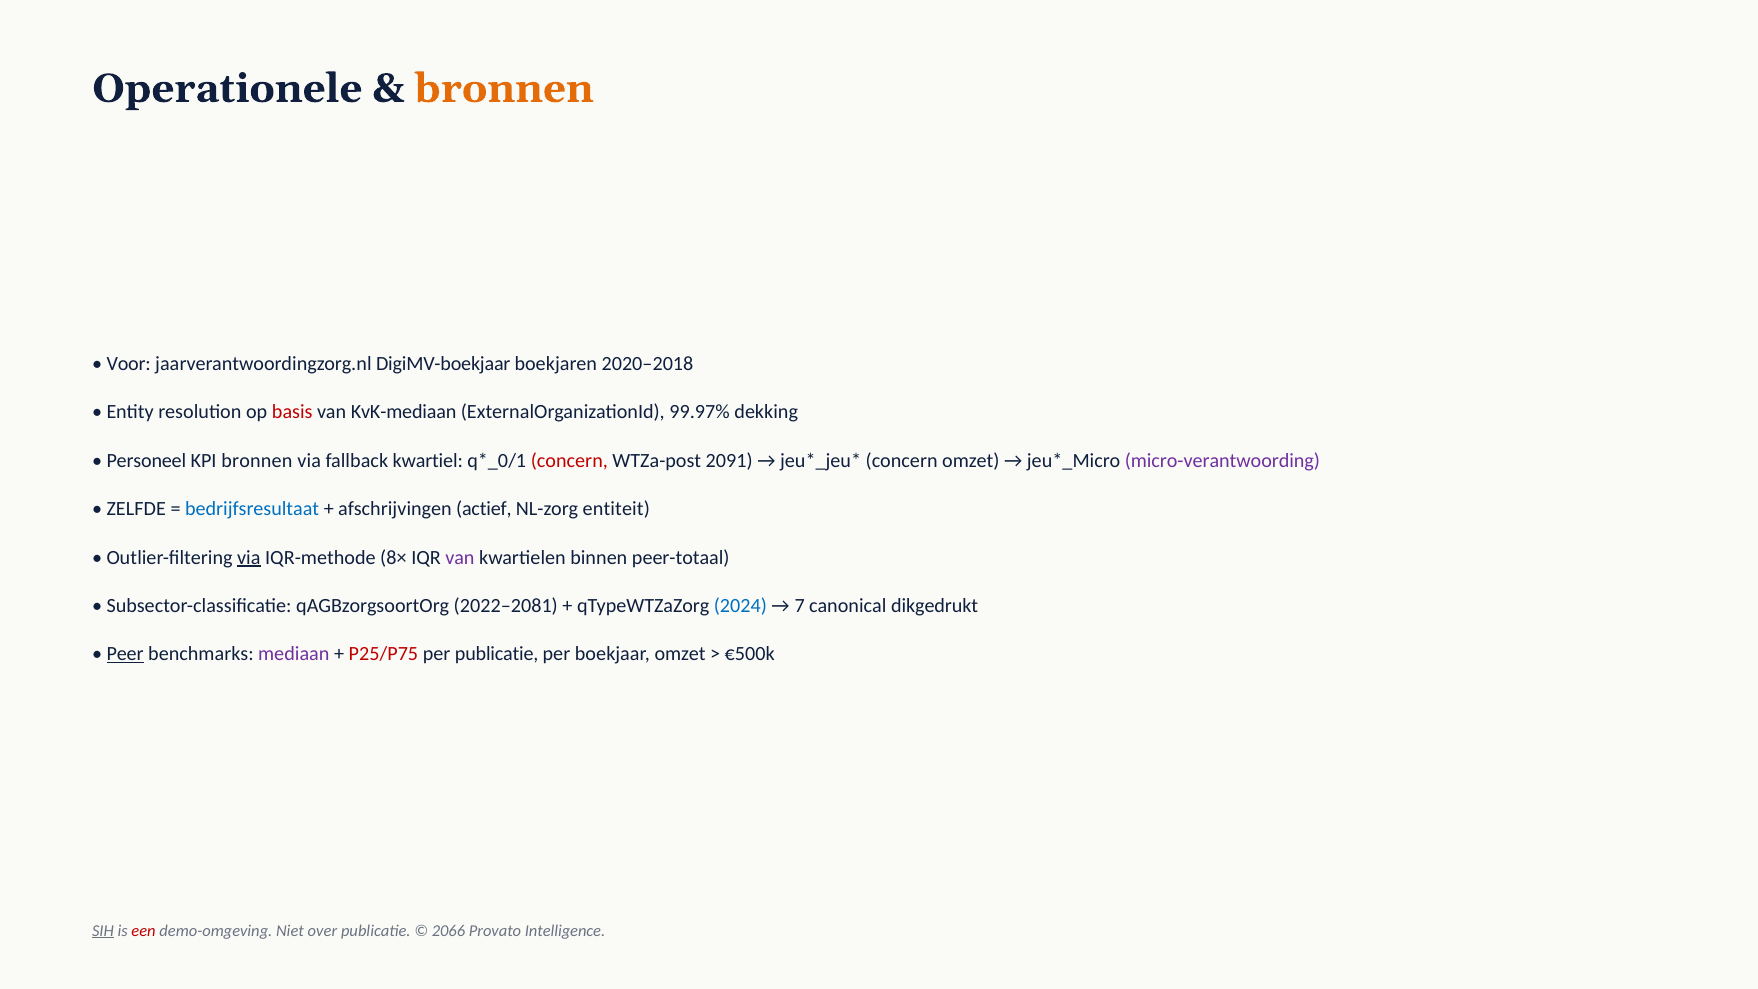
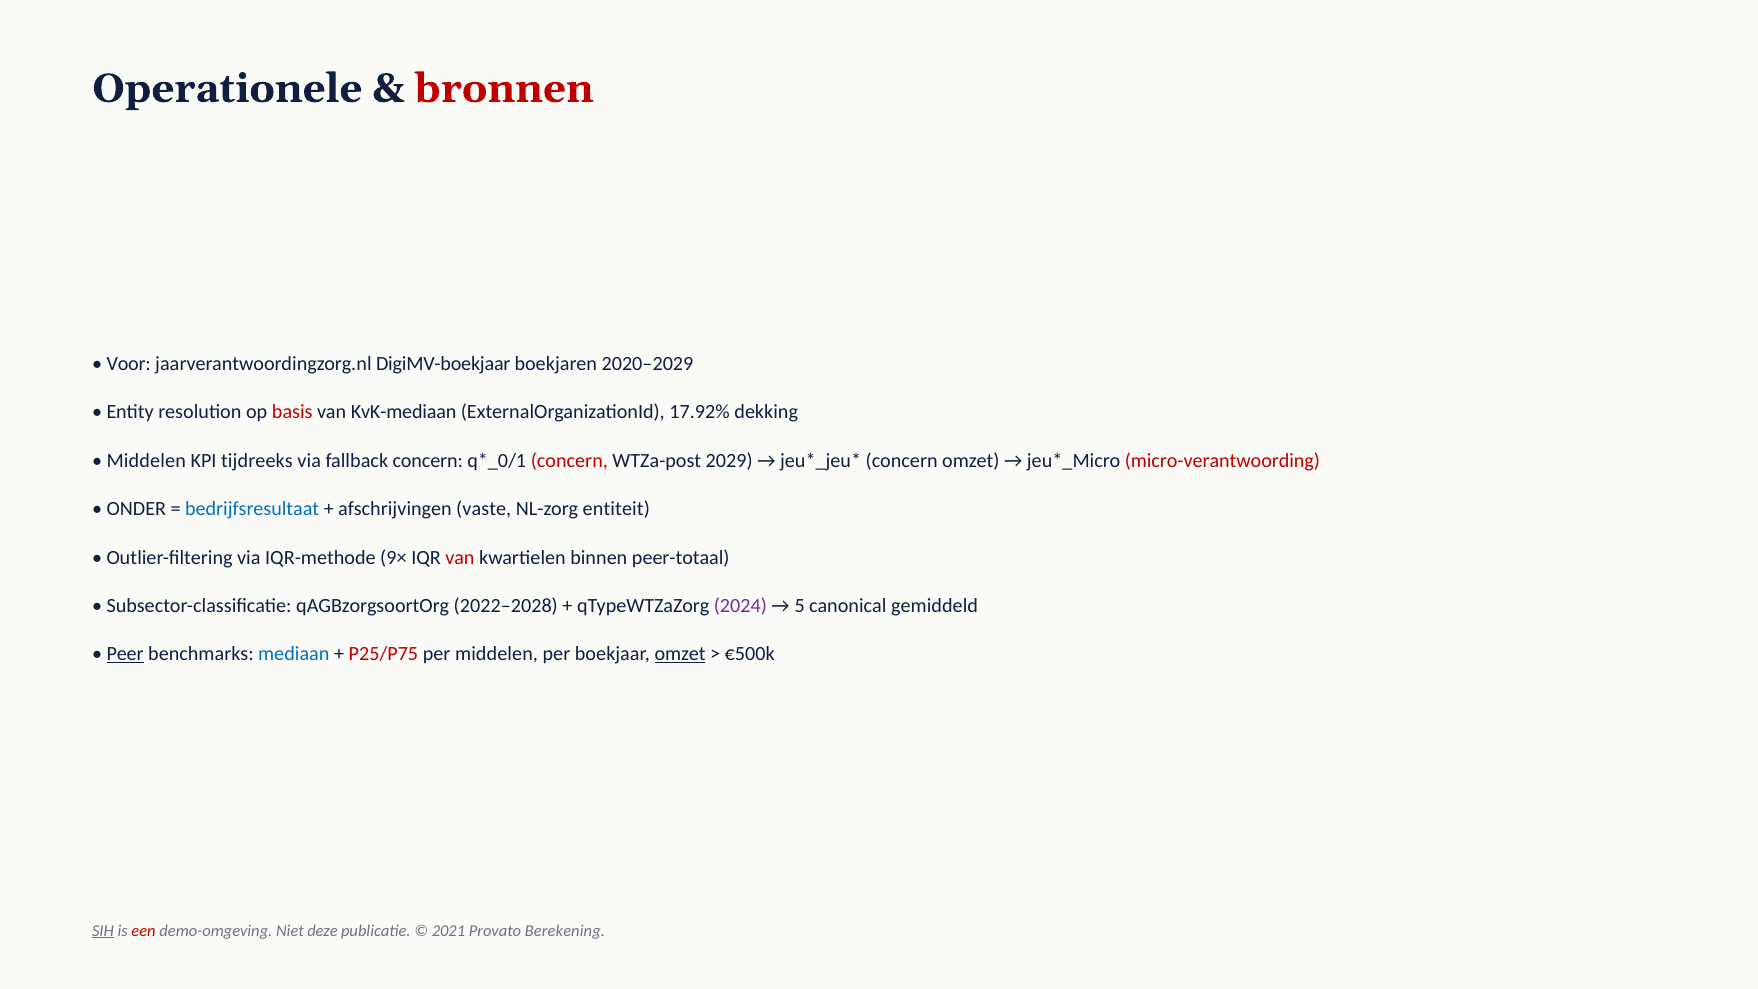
bronnen at (504, 88) colour: orange -> red
2020–2018: 2020–2018 -> 2020–2029
99.97%: 99.97% -> 17.92%
Personeel at (146, 461): Personeel -> Middelen
KPI bronnen: bronnen -> tijdreeks
fallback kwartiel: kwartiel -> concern
2091: 2091 -> 2029
micro-verantwoording colour: purple -> red
ZELFDE: ZELFDE -> ONDER
actief: actief -> vaste
via at (249, 557) underline: present -> none
8×: 8× -> 9×
van at (460, 557) colour: purple -> red
2022–2081: 2022–2081 -> 2022–2028
2024 colour: blue -> purple
7: 7 -> 5
dikgedrukt: dikgedrukt -> gemiddeld
mediaan colour: purple -> blue
per publicatie: publicatie -> middelen
omzet at (680, 654) underline: none -> present
over: over -> deze
2066: 2066 -> 2021
Intelligence: Intelligence -> Berekening
